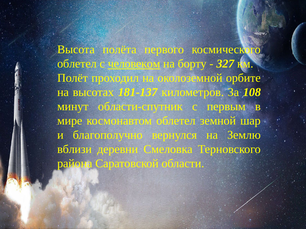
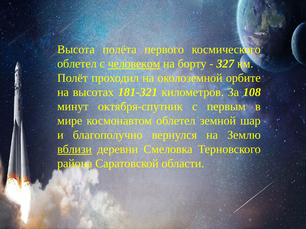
181-137: 181-137 -> 181-321
области-спутник: области-спутник -> октября-спутник
вблизи underline: none -> present
